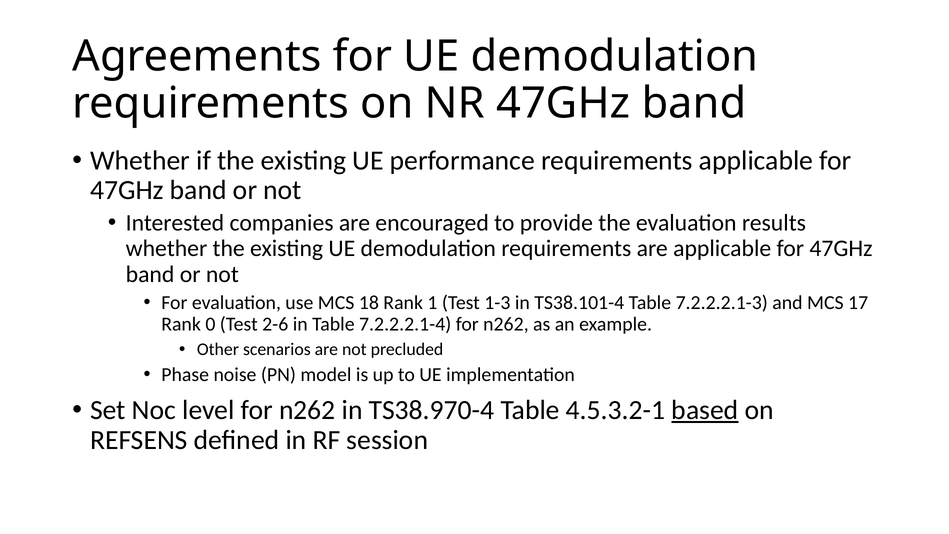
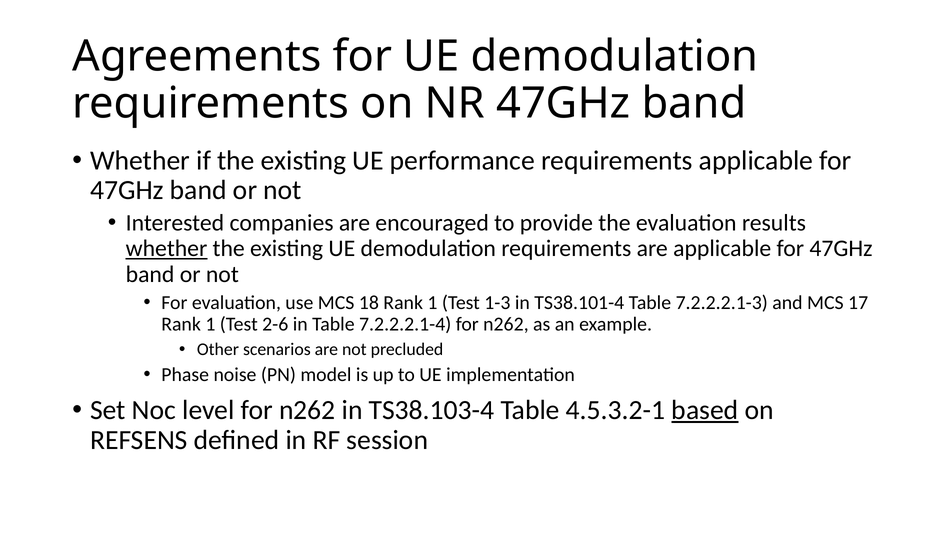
whether at (167, 249) underline: none -> present
0 at (210, 324): 0 -> 1
TS38.970-4: TS38.970-4 -> TS38.103-4
